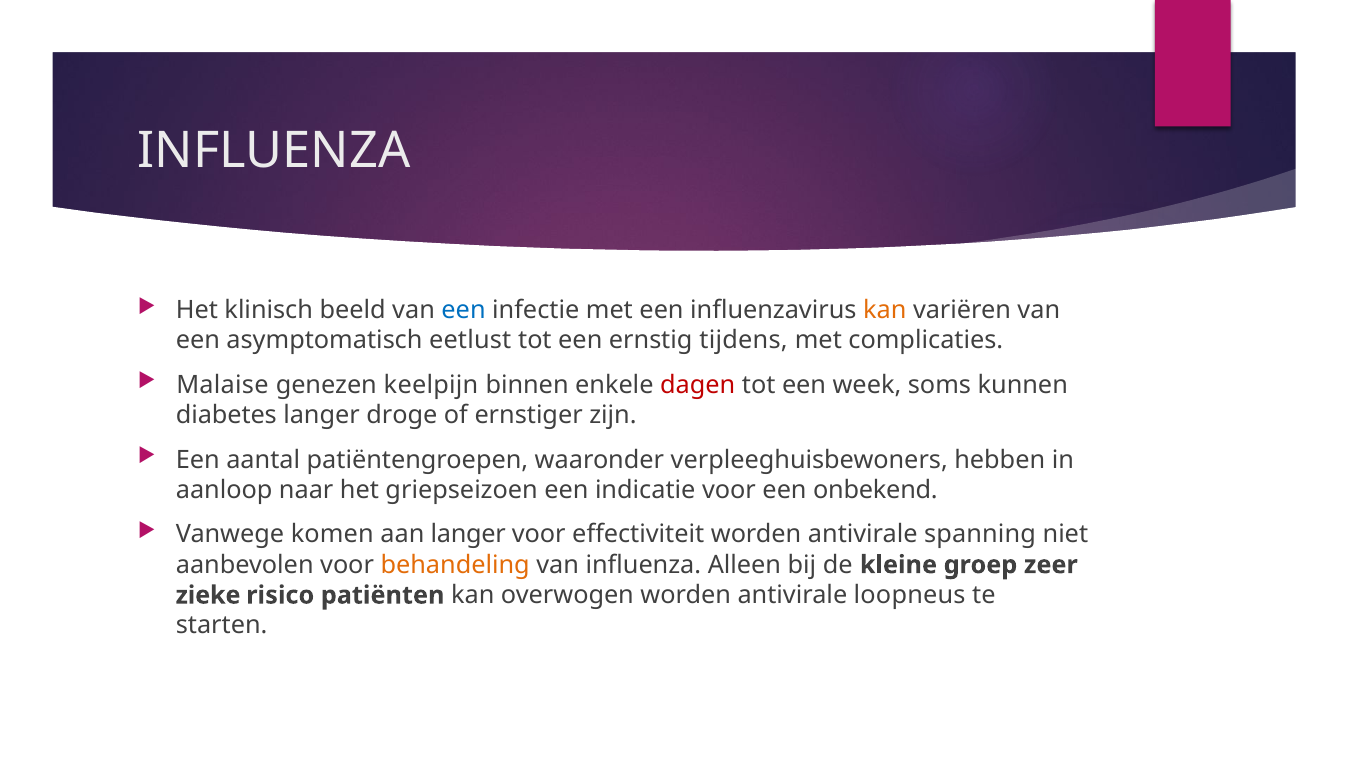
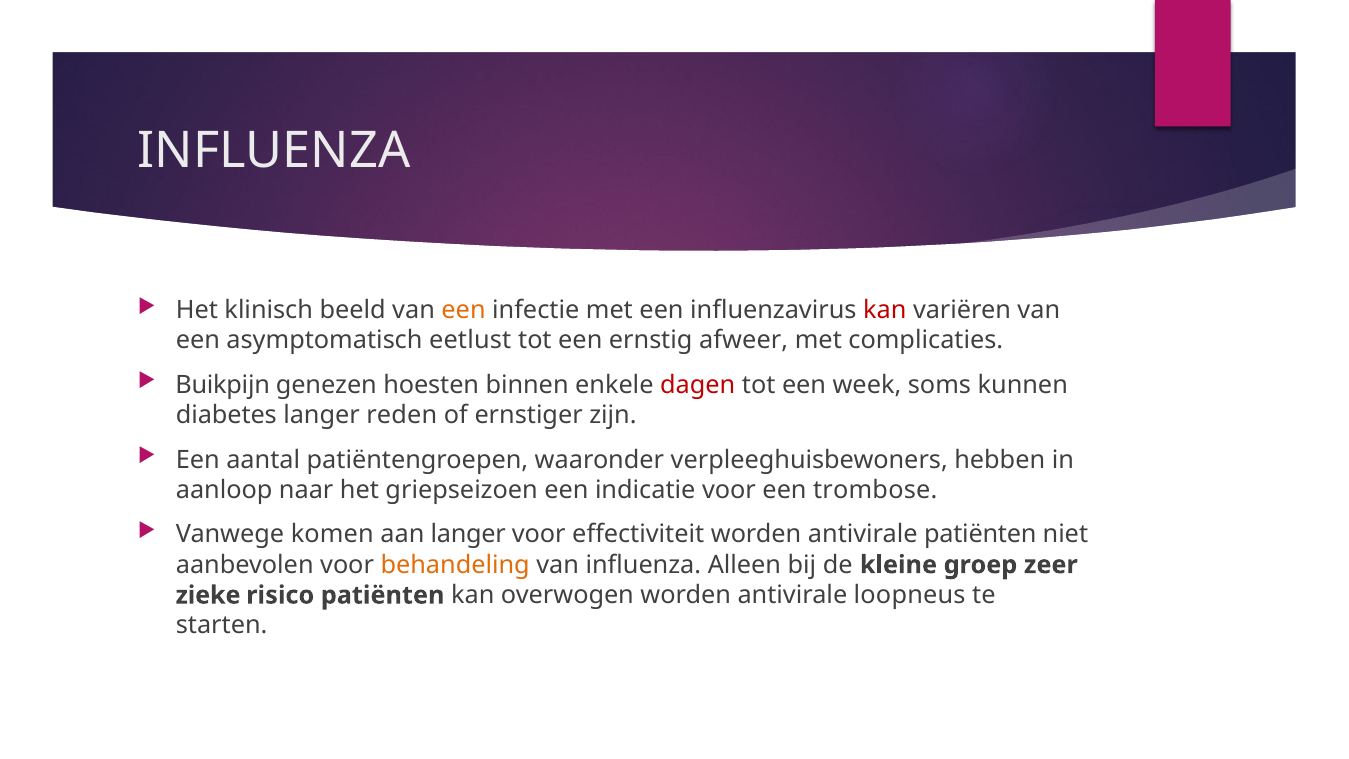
een at (464, 310) colour: blue -> orange
kan at (885, 310) colour: orange -> red
tijdens: tijdens -> afweer
Malaise: Malaise -> Buikpijn
keelpijn: keelpijn -> hoesten
droge: droge -> reden
onbekend: onbekend -> trombose
antivirale spanning: spanning -> patiënten
